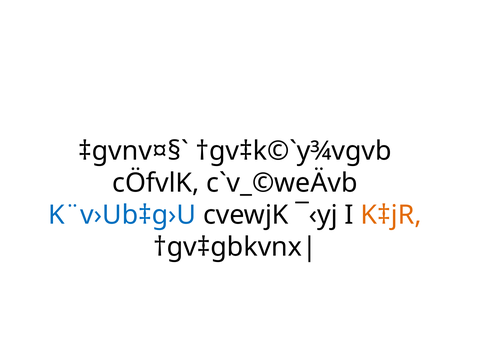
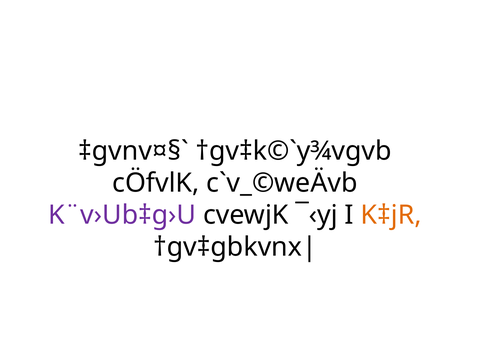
K¨v›Ub‡g›U colour: blue -> purple
